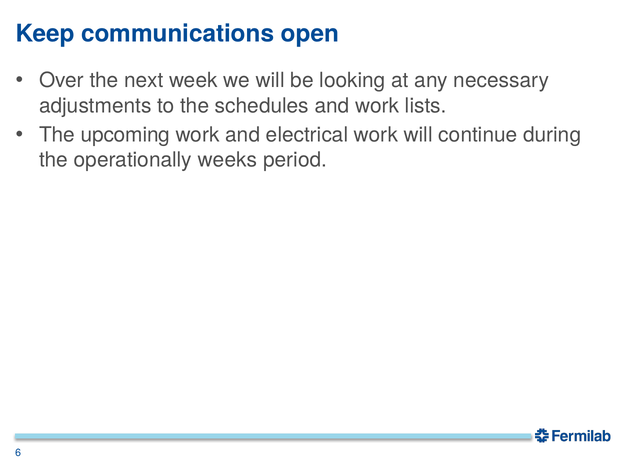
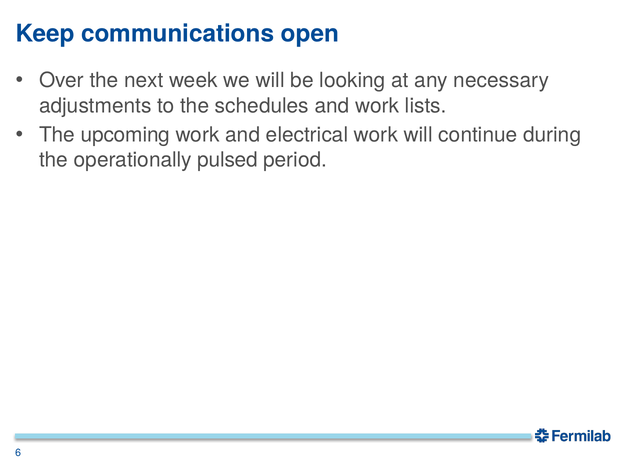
weeks: weeks -> pulsed
